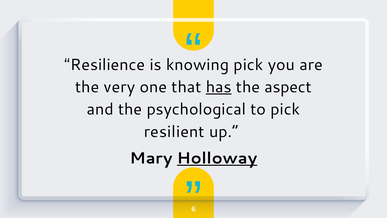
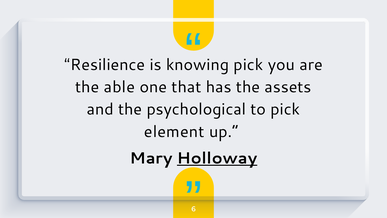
very: very -> able
has underline: present -> none
aspect: aspect -> assets
resilient: resilient -> element
